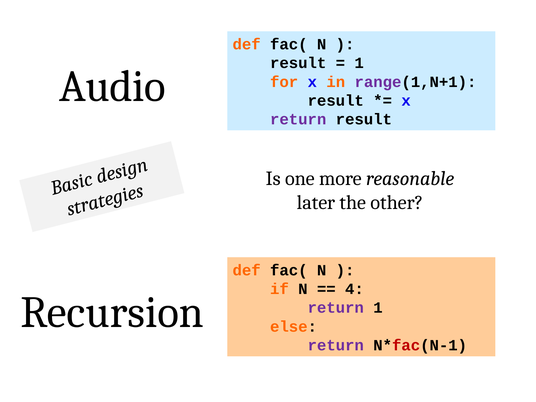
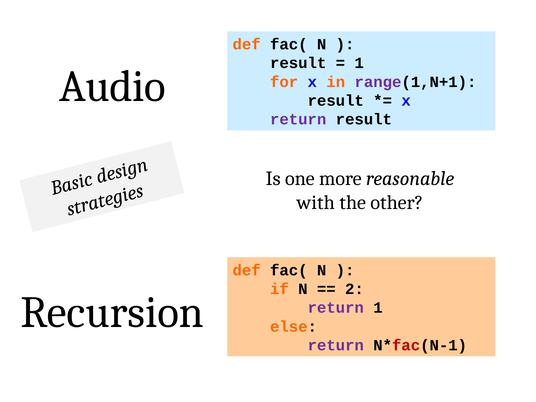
later: later -> with
4: 4 -> 2
